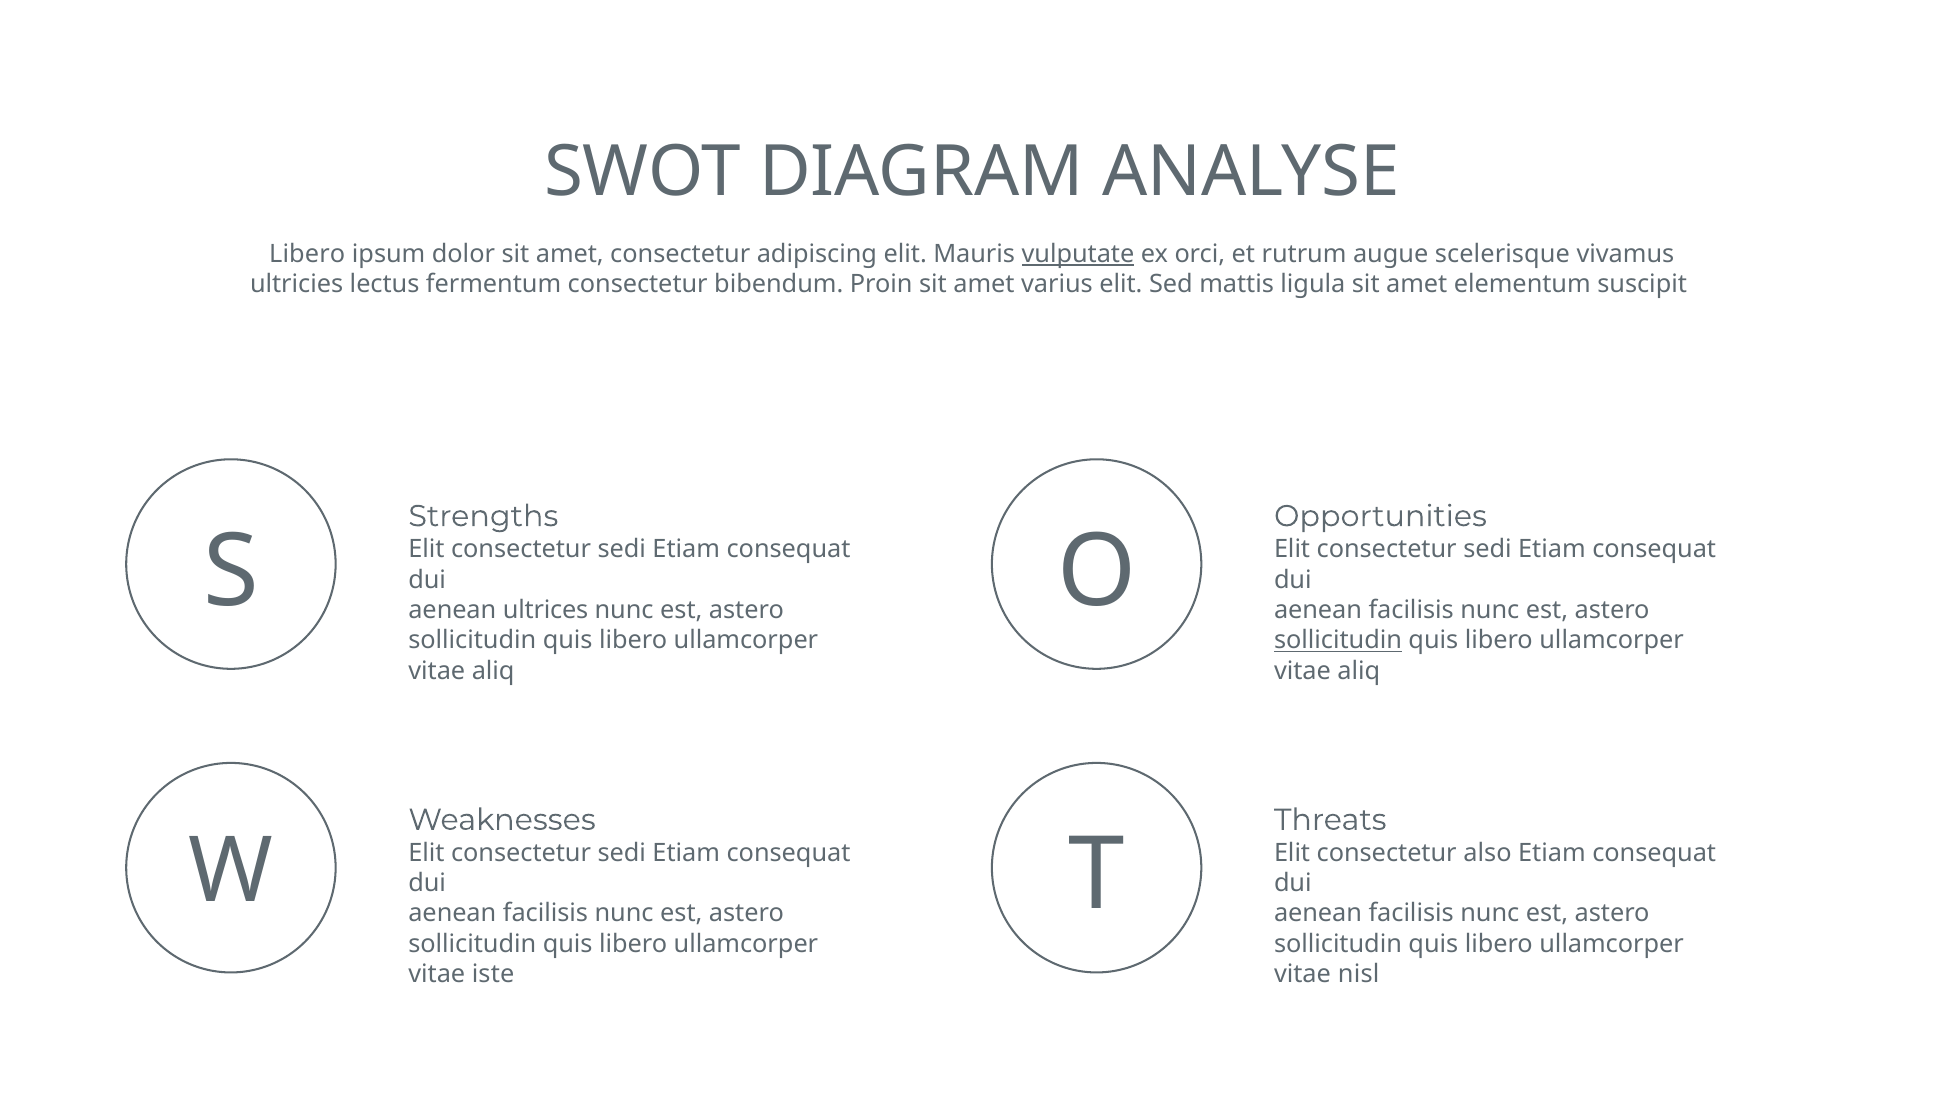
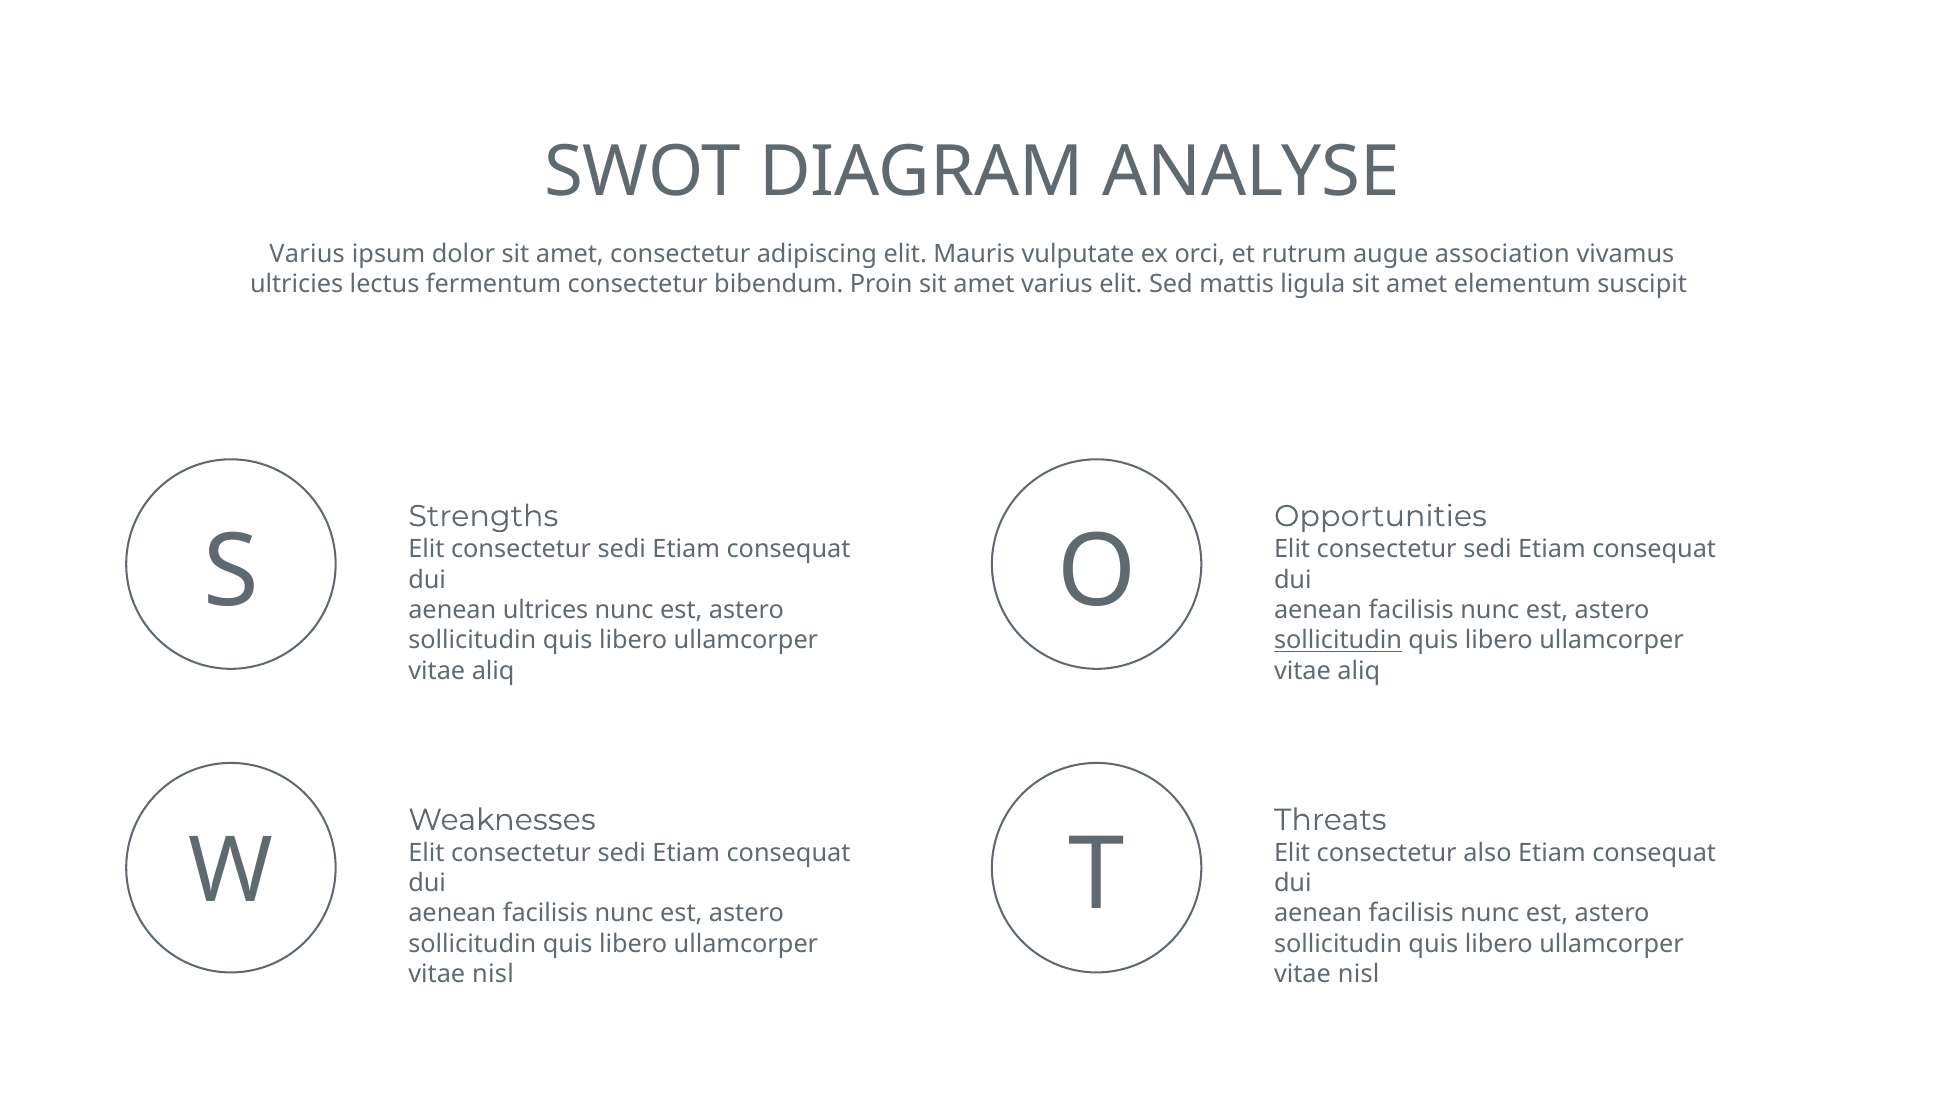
Libero at (307, 254): Libero -> Varius
vulputate underline: present -> none
scelerisque: scelerisque -> association
iste at (493, 974): iste -> nisl
